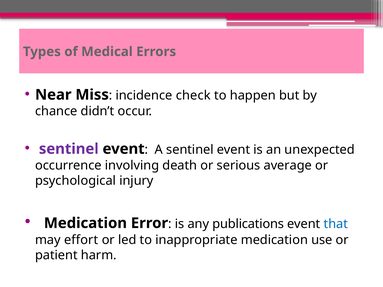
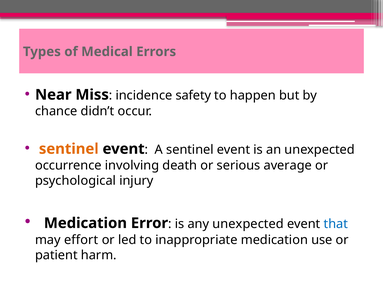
check: check -> safety
sentinel at (69, 149) colour: purple -> orange
any publications: publications -> unexpected
